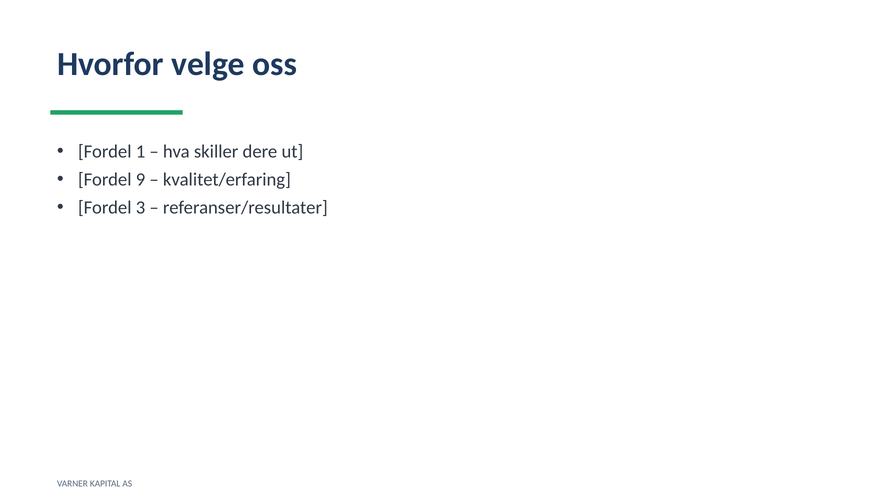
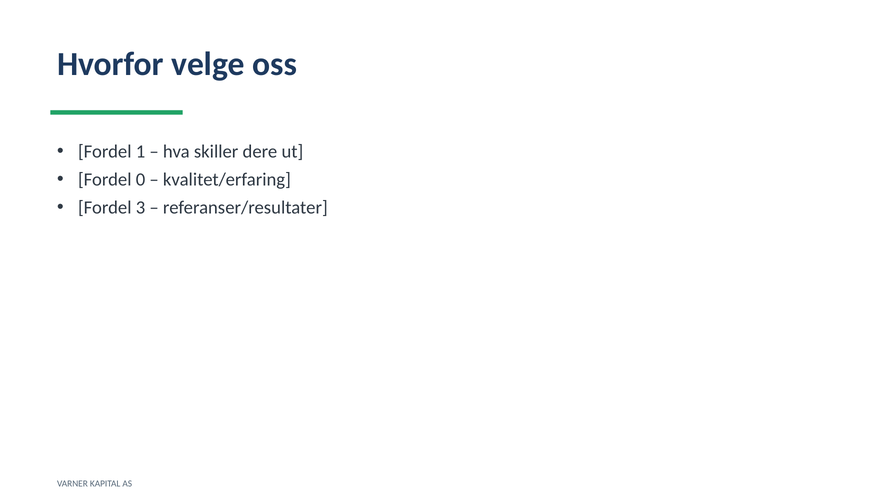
9: 9 -> 0
